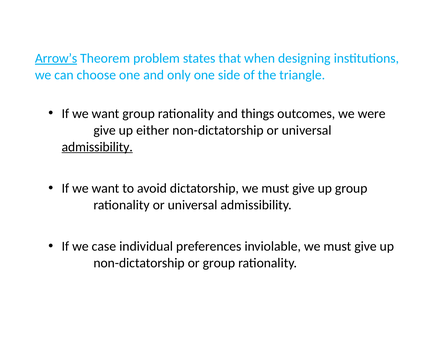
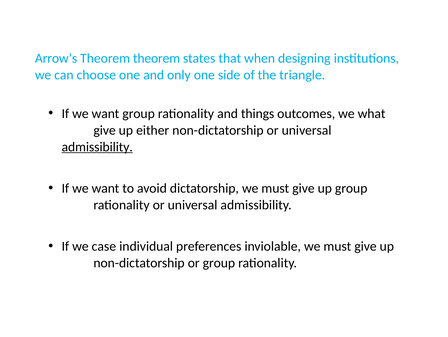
Arrow’s underline: present -> none
Theorem problem: problem -> theorem
were: were -> what
